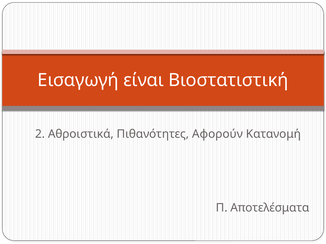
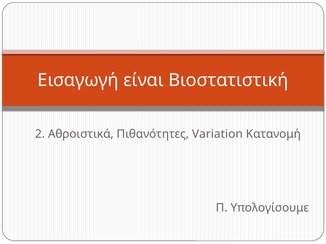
Αφορούν: Αφορούν -> Variation
Αποτελέσματα: Αποτελέσματα -> Υπολογίσουμε
